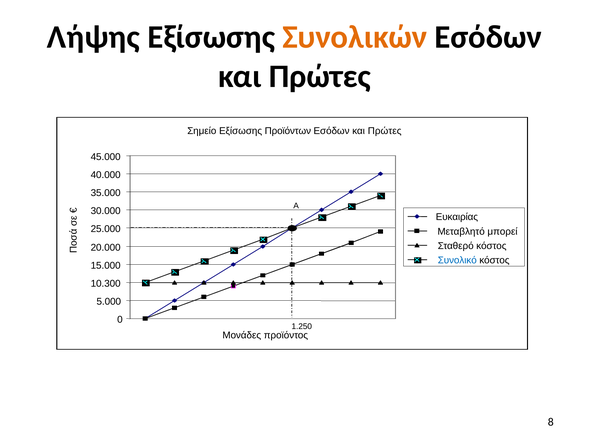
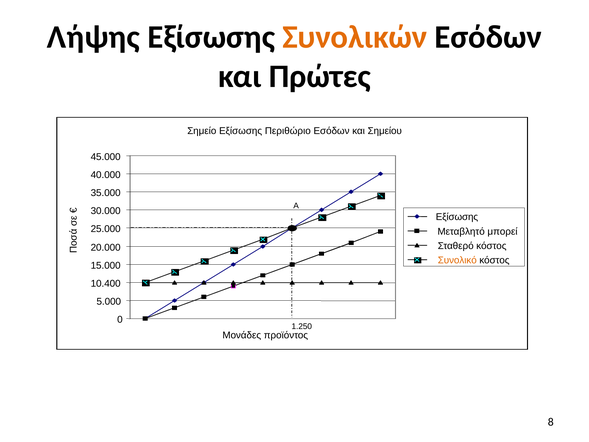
Προϊόντων: Προϊόντων -> Περιθώριο
Πρώτες at (385, 131): Πρώτες -> Σημείου
Ευκαιρίας at (457, 217): Ευκαιρίας -> Εξίσωσης
Συνολικό colour: blue -> orange
10.300: 10.300 -> 10.400
